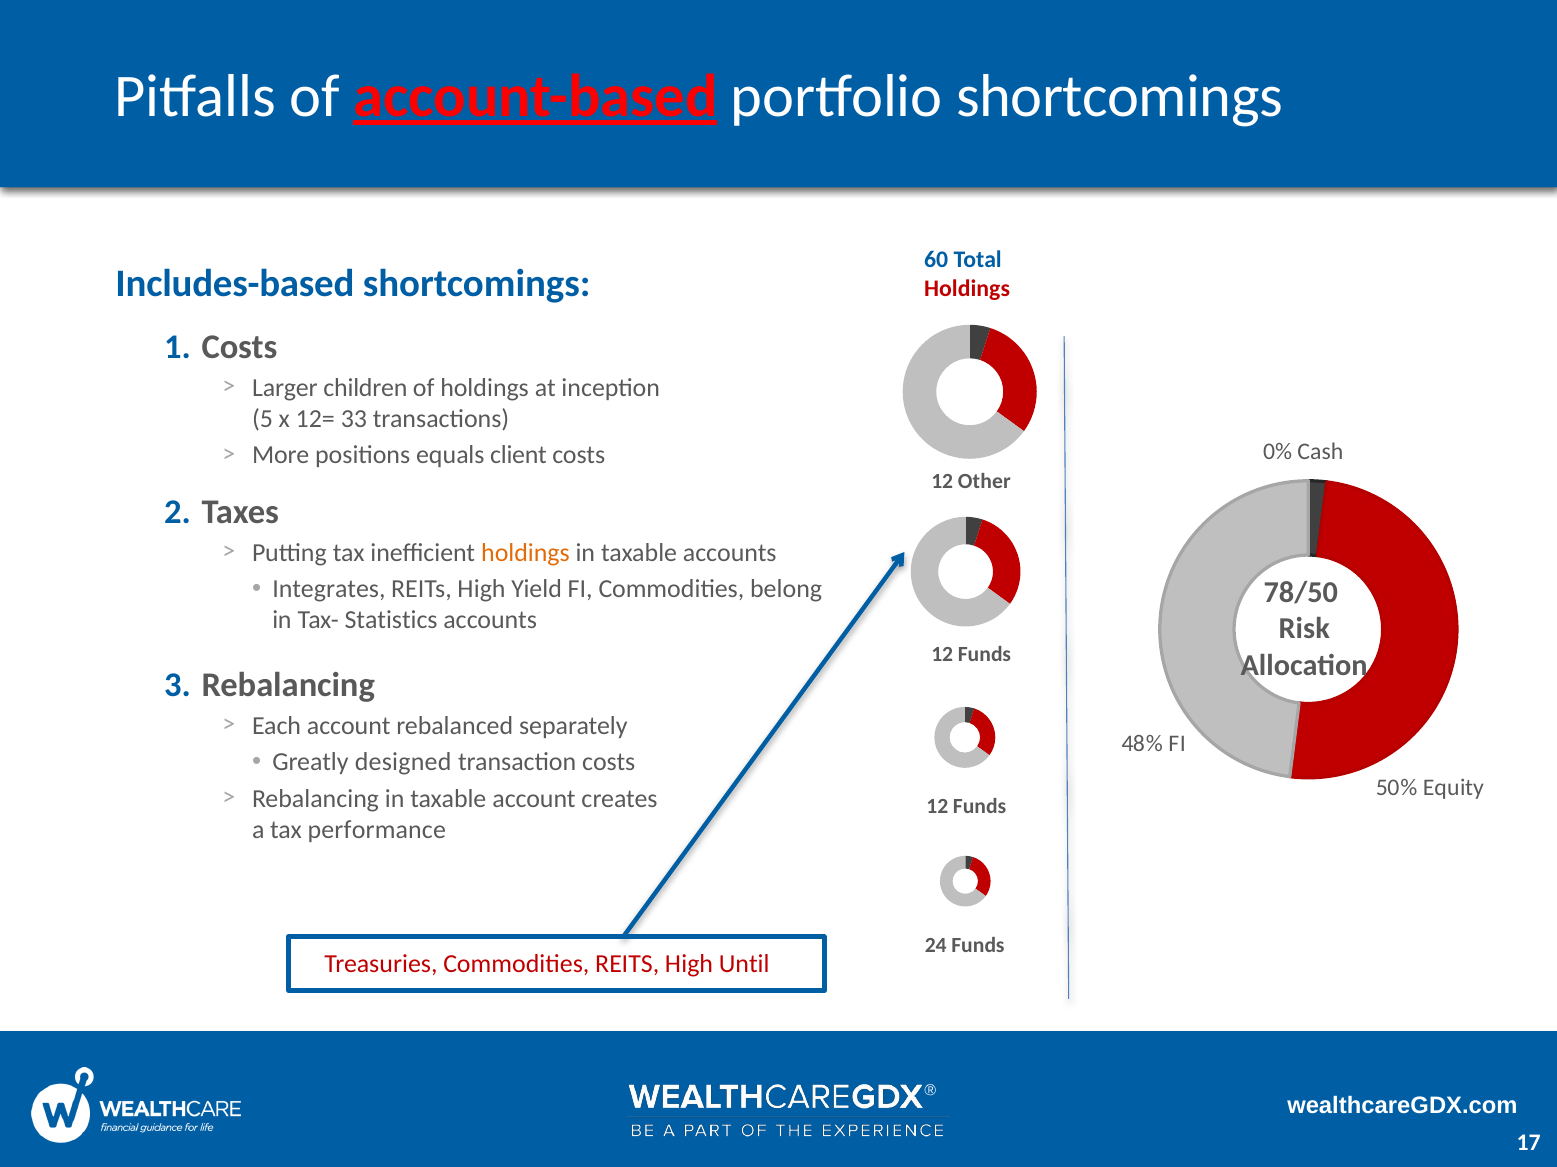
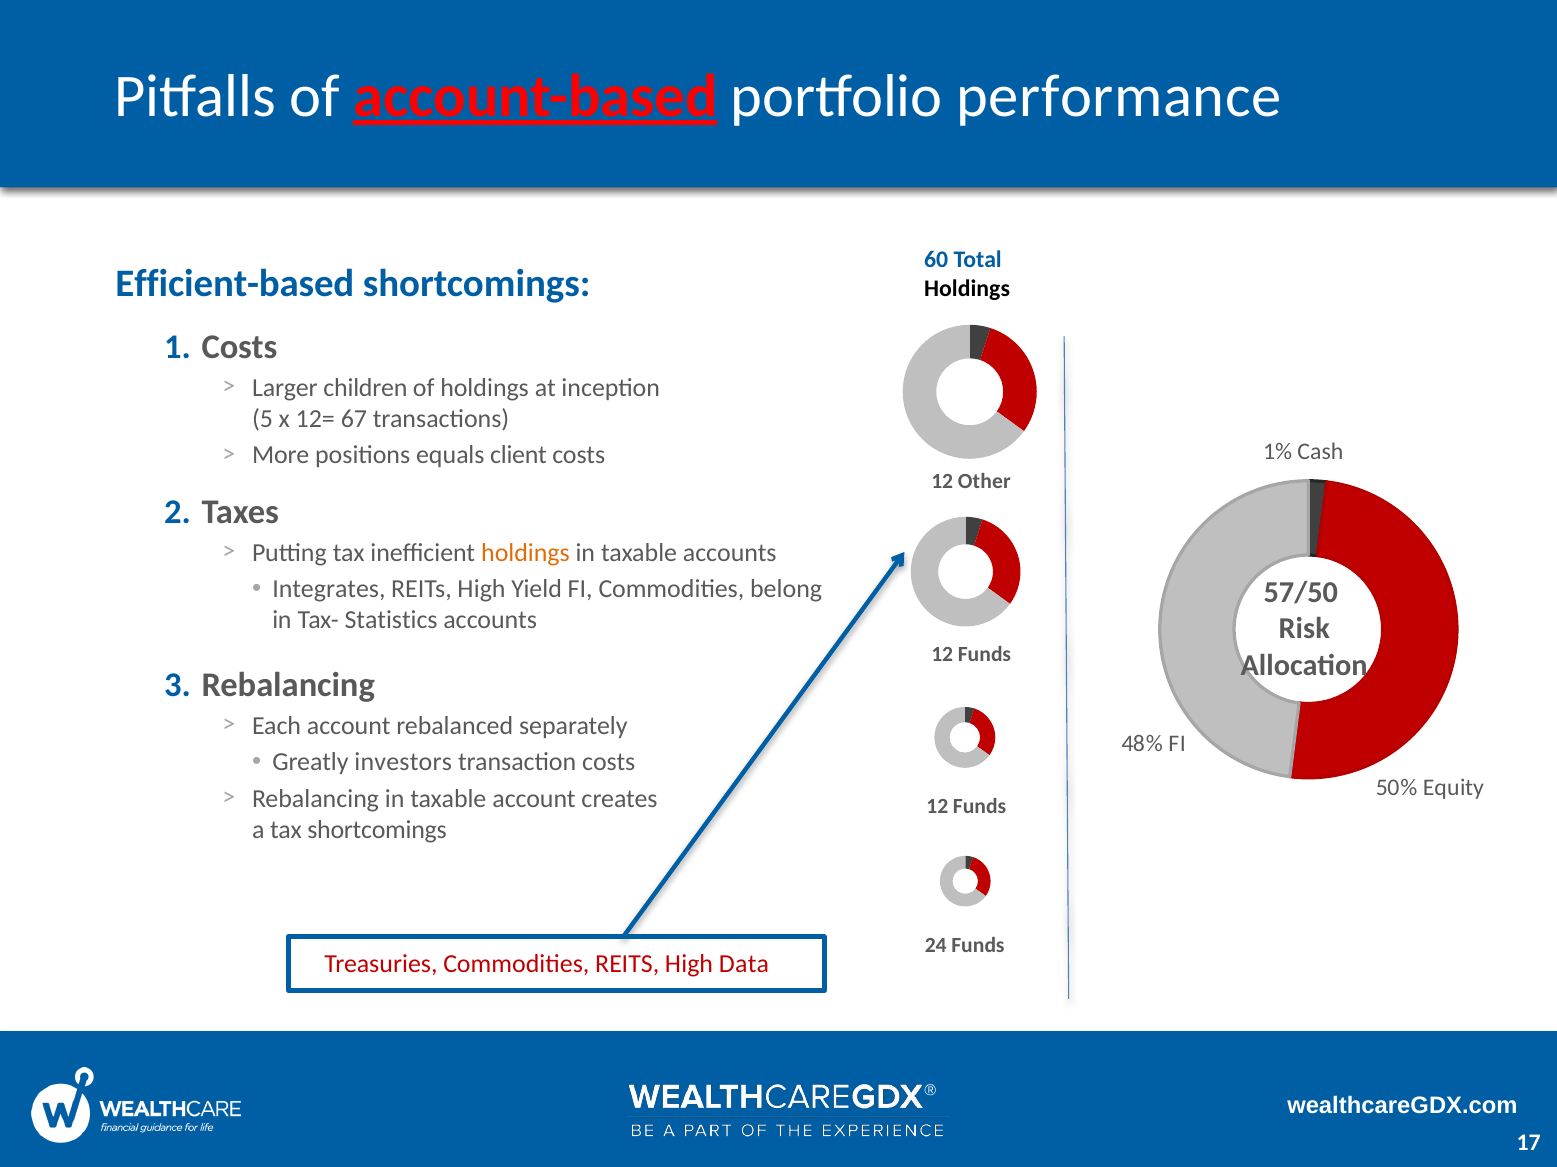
portfolio shortcomings: shortcomings -> performance
Includes-based: Includes-based -> Efficient-based
Holdings at (967, 288) colour: red -> black
33: 33 -> 67
0%: 0% -> 1%
78/50: 78/50 -> 57/50
designed: designed -> investors
tax performance: performance -> shortcomings
Until: Until -> Data
